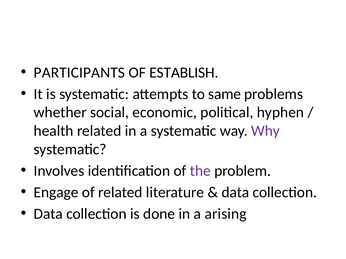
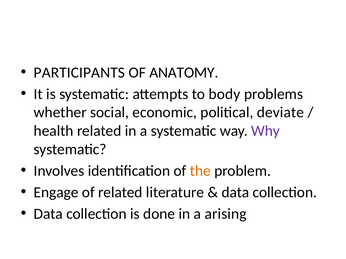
ESTABLISH: ESTABLISH -> ANATOMY
same: same -> body
hyphen: hyphen -> deviate
the colour: purple -> orange
